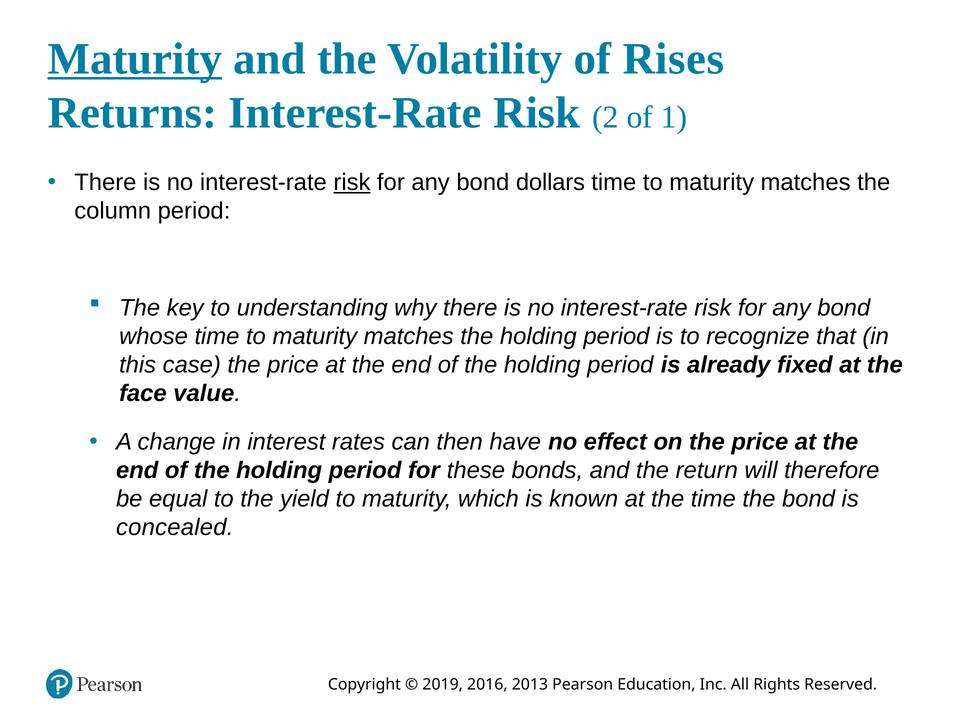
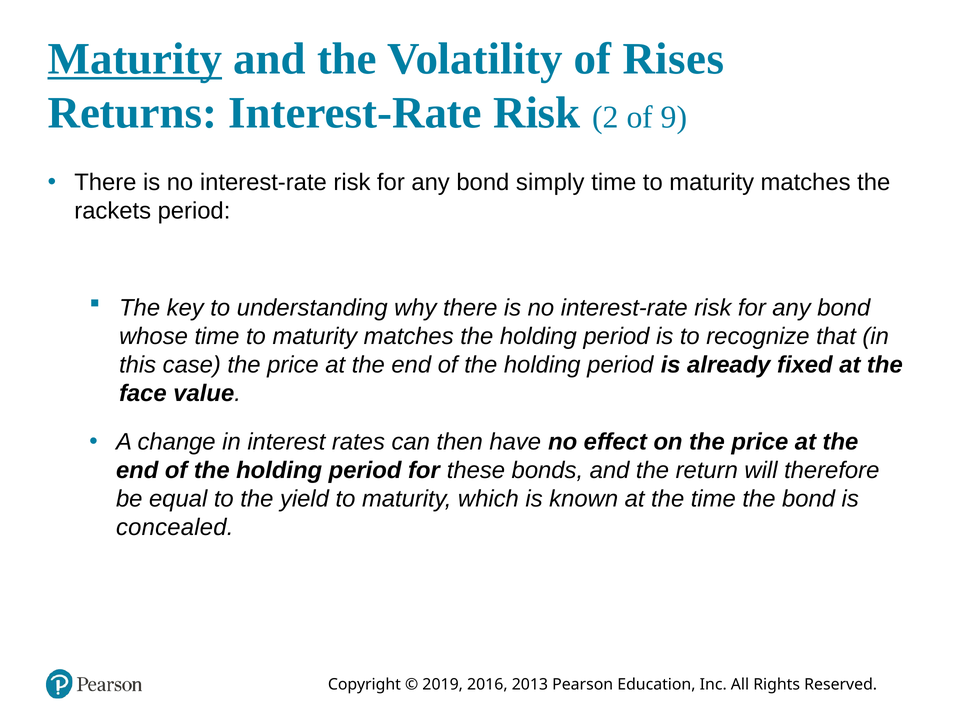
1: 1 -> 9
risk at (352, 183) underline: present -> none
dollars: dollars -> simply
column: column -> rackets
